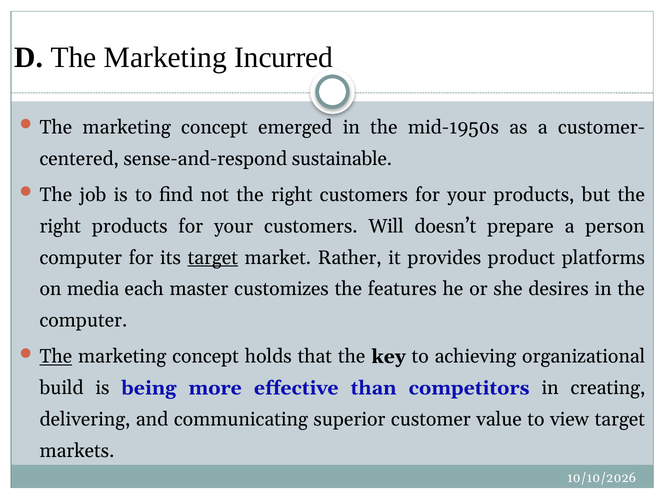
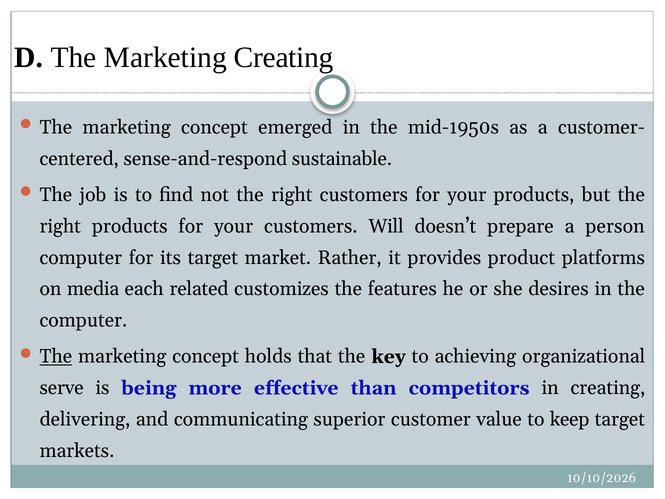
Marketing Incurred: Incurred -> Creating
target at (213, 257) underline: present -> none
master: master -> related
build: build -> serve
view: view -> keep
